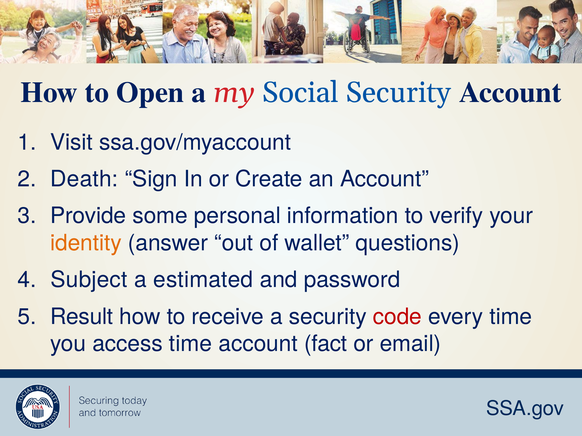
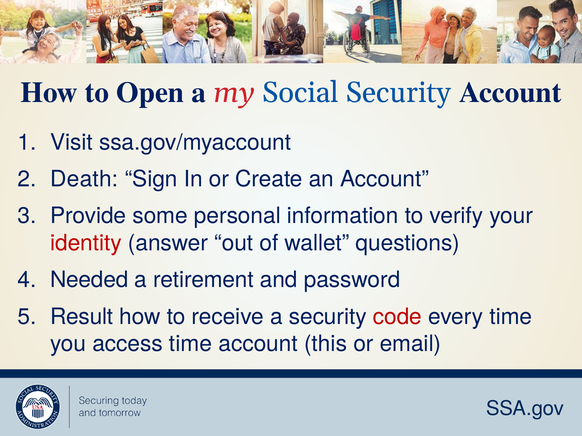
identity colour: orange -> red
Subject: Subject -> Needed
estimated: estimated -> retirement
fact: fact -> this
